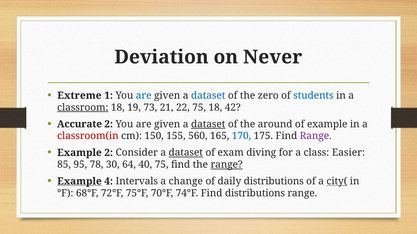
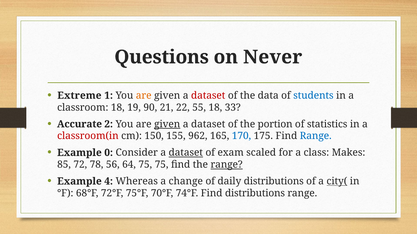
Deviation: Deviation -> Questions
are at (144, 96) colour: blue -> orange
dataset at (208, 96) colour: blue -> red
zero: zero -> data
classroom underline: present -> none
73: 73 -> 90
22 75: 75 -> 55
42: 42 -> 33
given at (167, 124) underline: none -> present
dataset at (208, 124) underline: present -> none
around: around -> portion
of example: example -> statistics
560: 560 -> 962
Range at (316, 136) colour: purple -> blue
Example 2: 2 -> 0
diving: diving -> scaled
Easier: Easier -> Makes
95: 95 -> 72
30: 30 -> 56
64 40: 40 -> 75
Example at (79, 182) underline: present -> none
Intervals: Intervals -> Whereas
